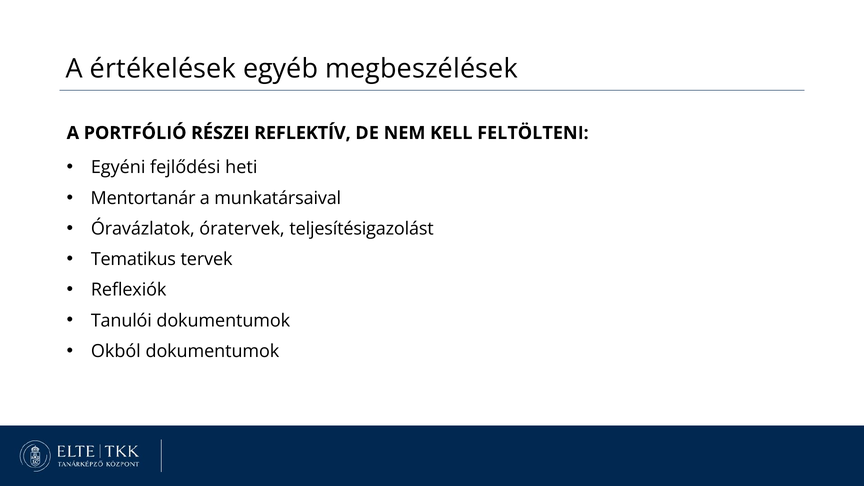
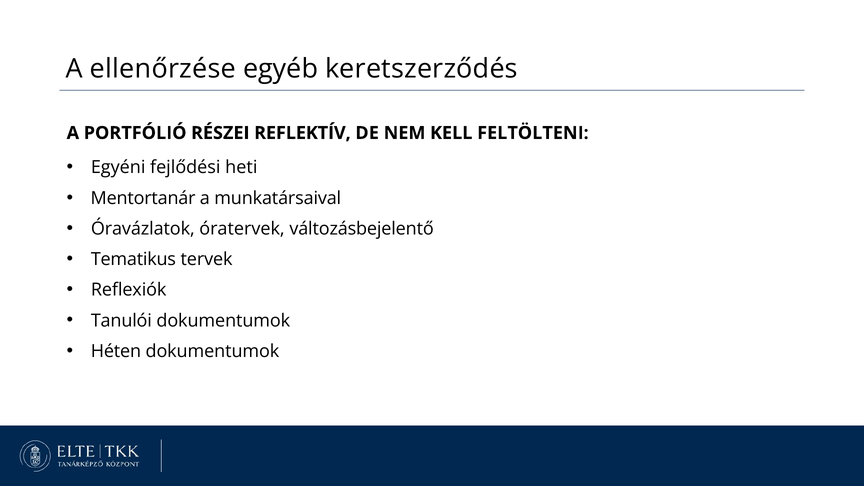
értékelések: értékelések -> ellenőrzése
megbeszélések: megbeszélések -> keretszerződés
teljesítésigazolást: teljesítésigazolást -> változásbejelentő
Okból: Okból -> Héten
